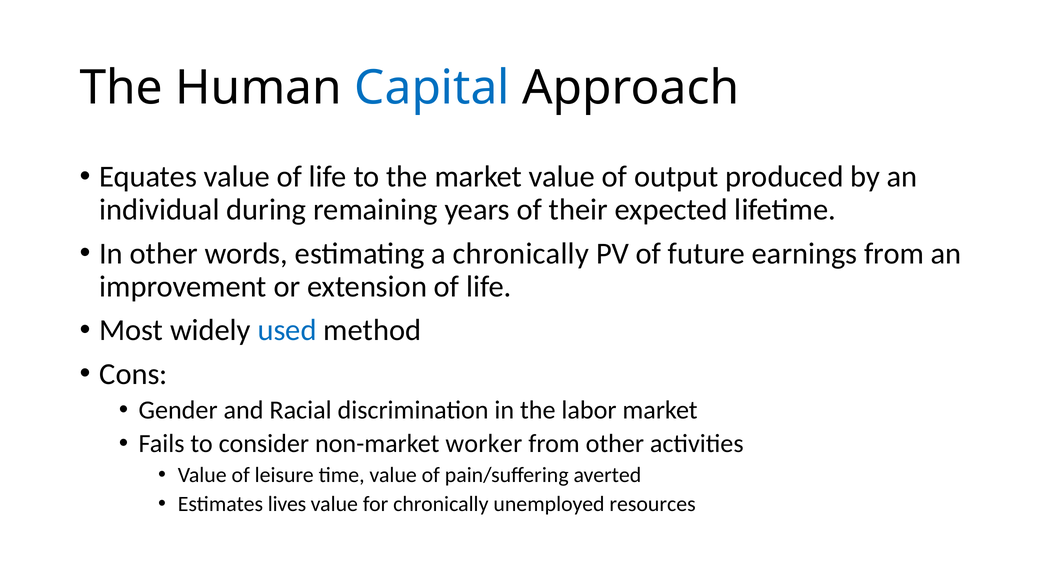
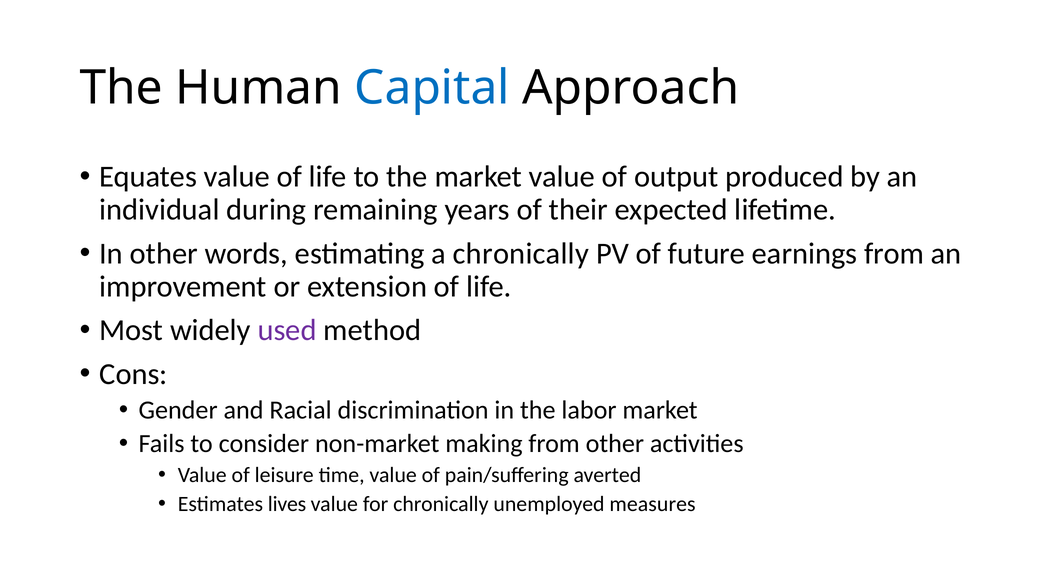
used colour: blue -> purple
worker: worker -> making
resources: resources -> measures
